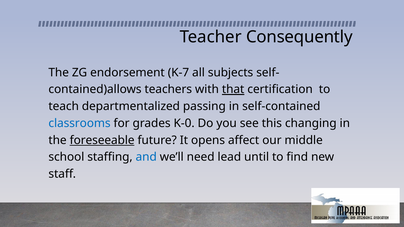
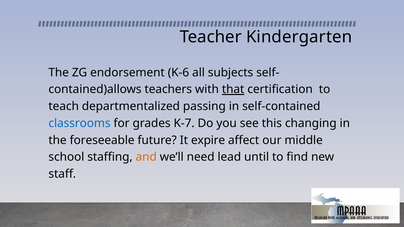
Consequently: Consequently -> Kindergarten
K-7: K-7 -> K-6
K-0: K-0 -> K-7
foreseeable underline: present -> none
opens: opens -> expire
and colour: blue -> orange
